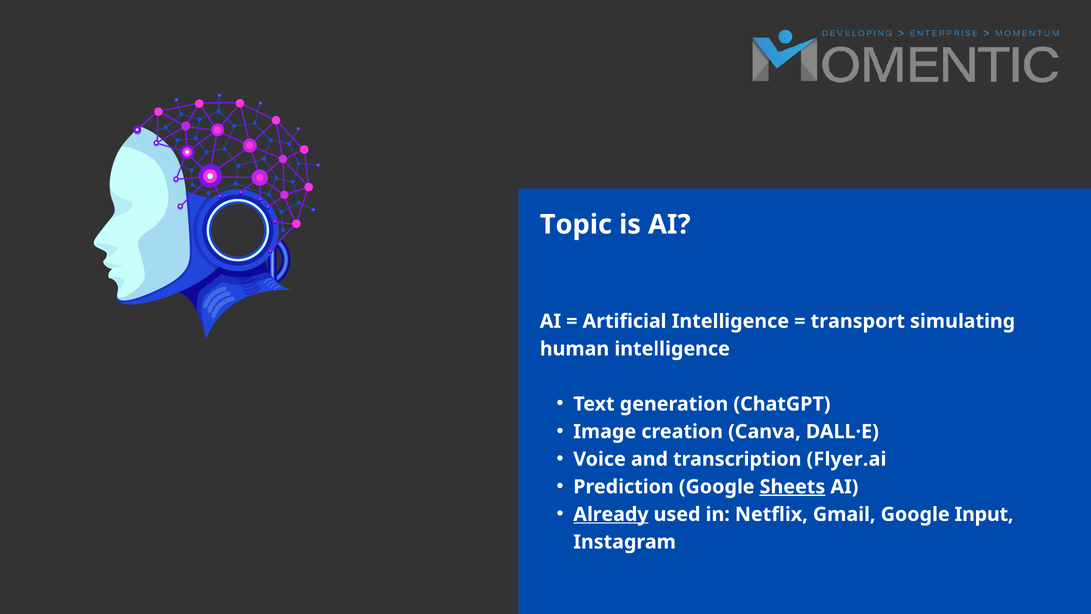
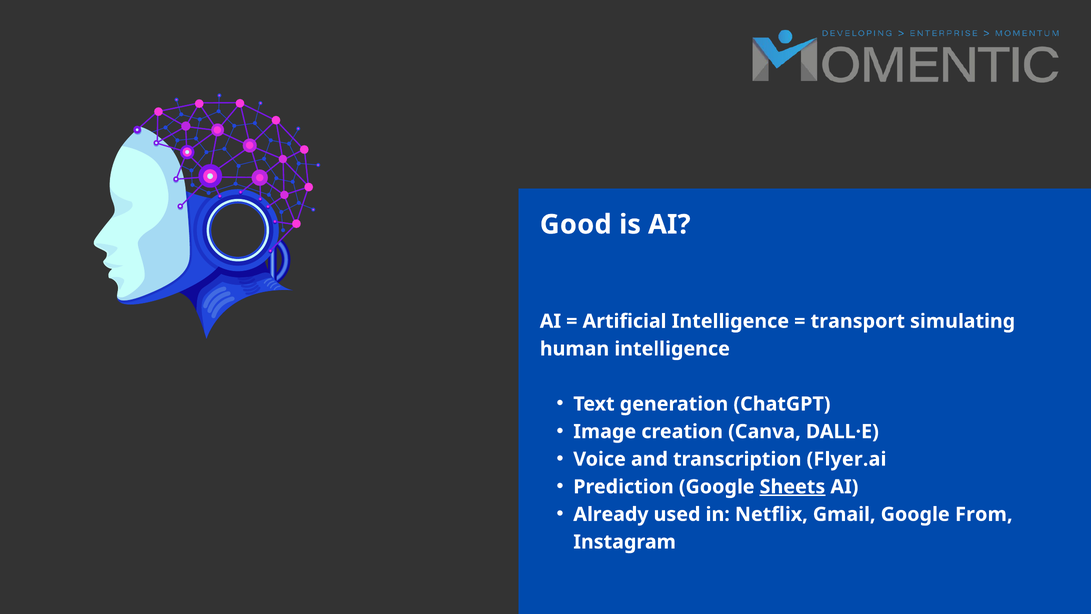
Topic: Topic -> Good
Already underline: present -> none
Input: Input -> From
